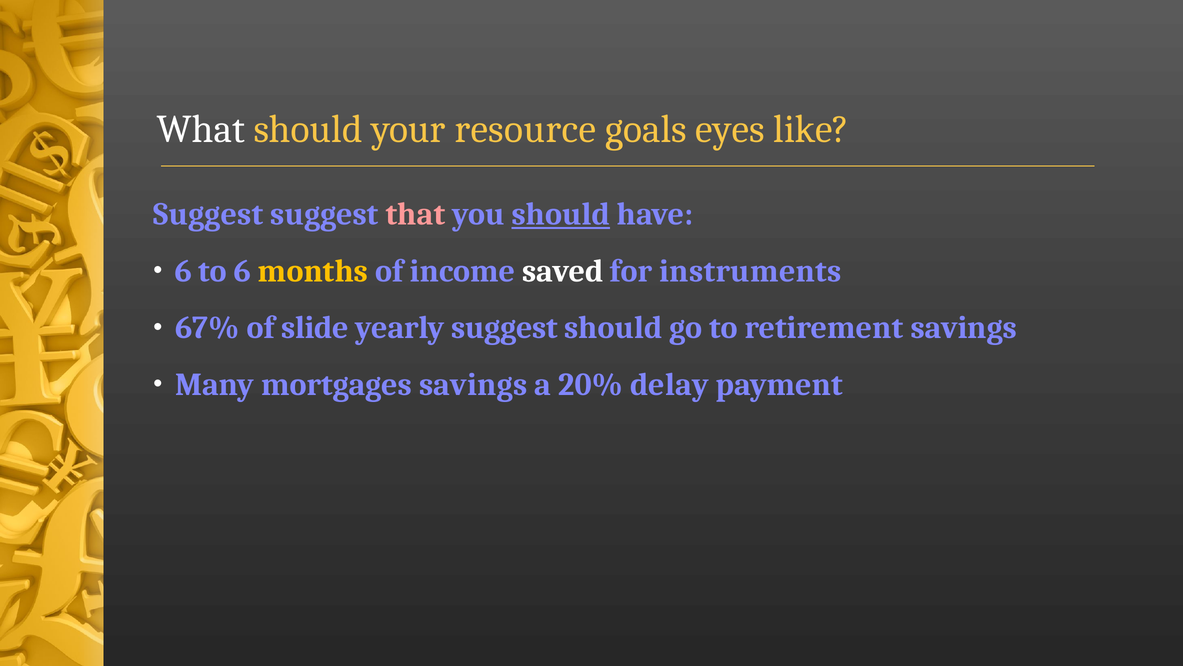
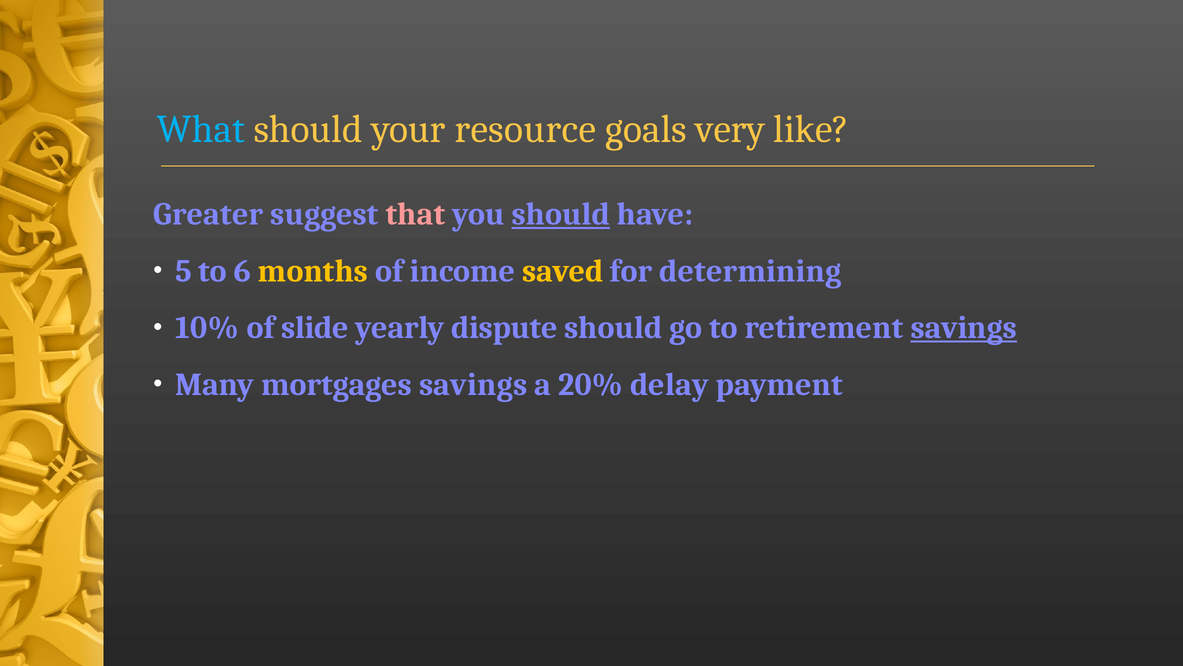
What colour: white -> light blue
eyes: eyes -> very
Suggest at (208, 214): Suggest -> Greater
6 at (183, 271): 6 -> 5
saved colour: white -> yellow
instruments: instruments -> determining
67%: 67% -> 10%
yearly suggest: suggest -> dispute
savings at (964, 328) underline: none -> present
